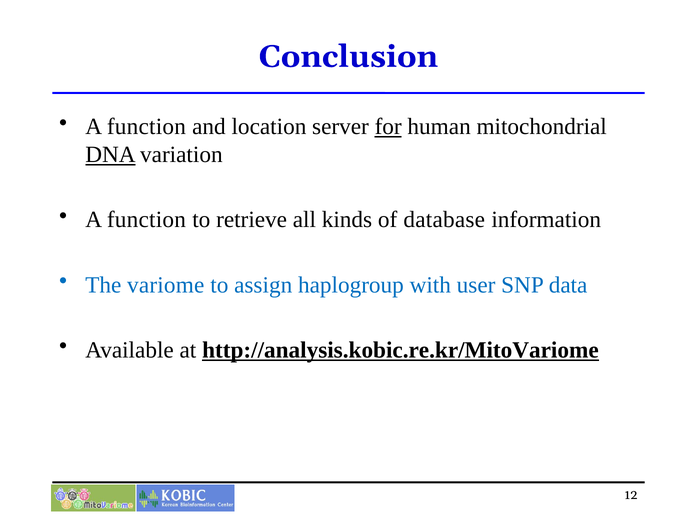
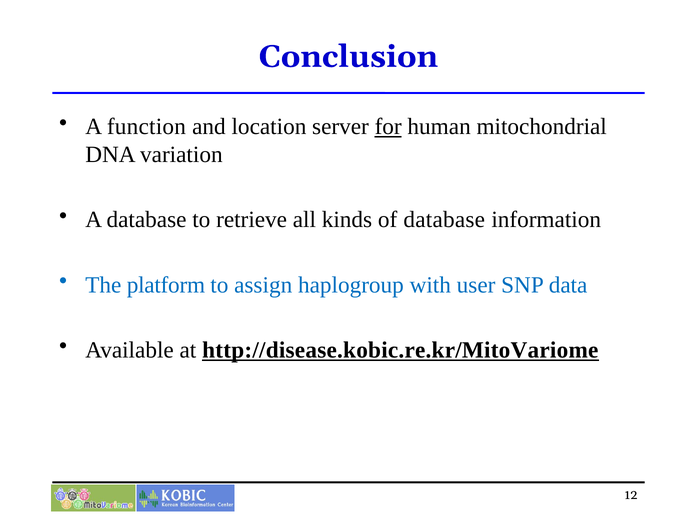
DNA underline: present -> none
function at (146, 220): function -> database
variome: variome -> platform
http://analysis.kobic.re.kr/MitoVariome: http://analysis.kobic.re.kr/MitoVariome -> http://disease.kobic.re.kr/MitoVariome
